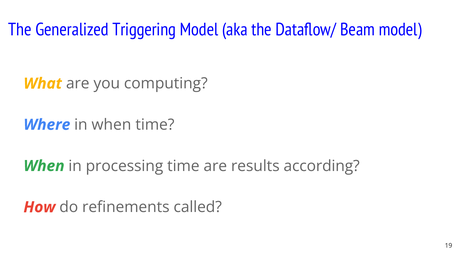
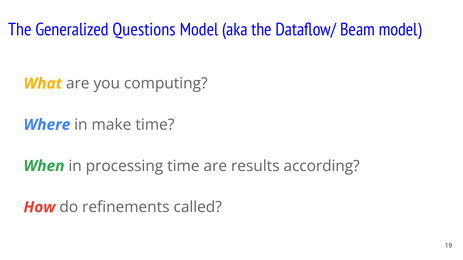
Triggering: Triggering -> Questions
in when: when -> make
